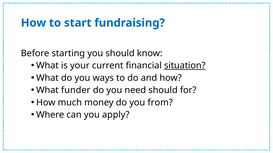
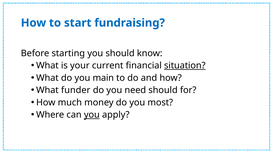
ways: ways -> main
from: from -> most
you at (92, 115) underline: none -> present
